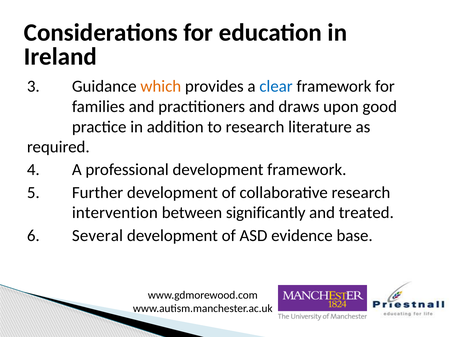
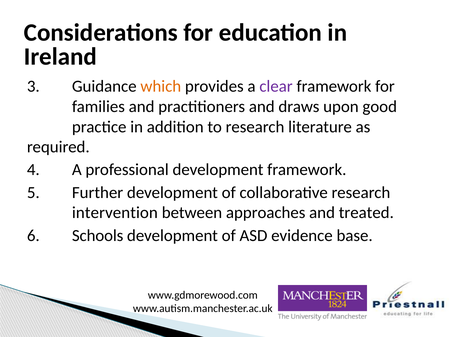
clear colour: blue -> purple
significantly: significantly -> approaches
Several: Several -> Schools
